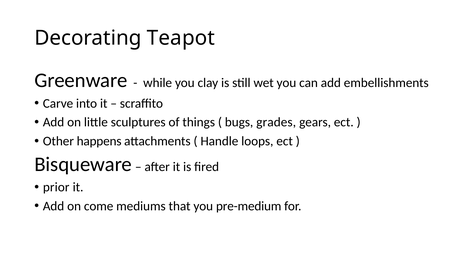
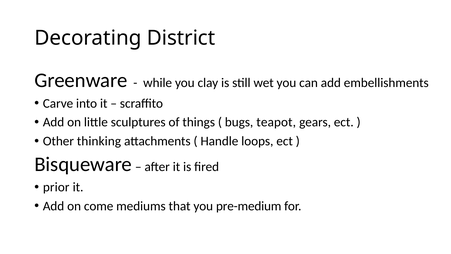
Teapot: Teapot -> District
grades: grades -> teapot
happens: happens -> thinking
